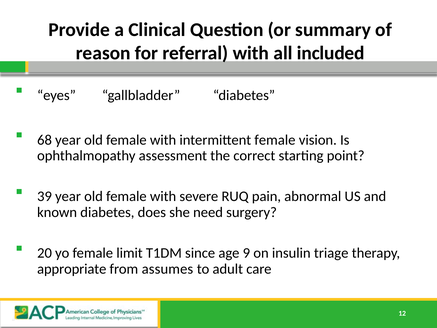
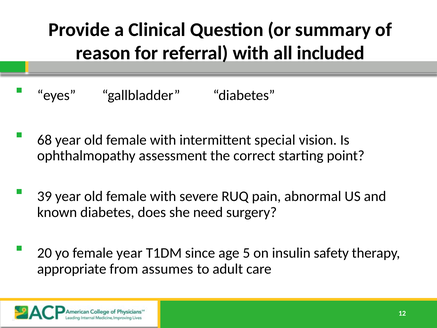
intermittent female: female -> special
female limit: limit -> year
9: 9 -> 5
triage: triage -> safety
